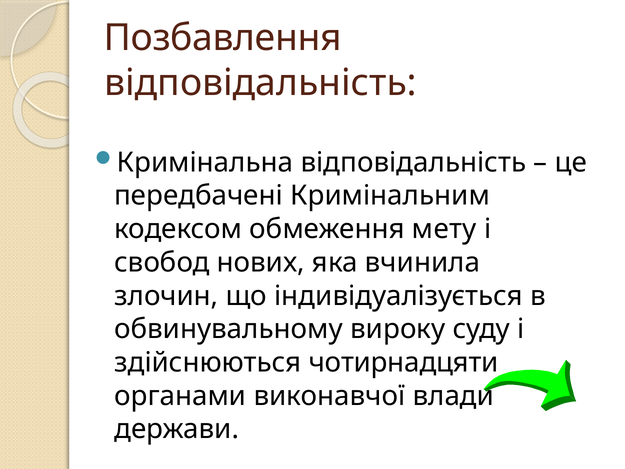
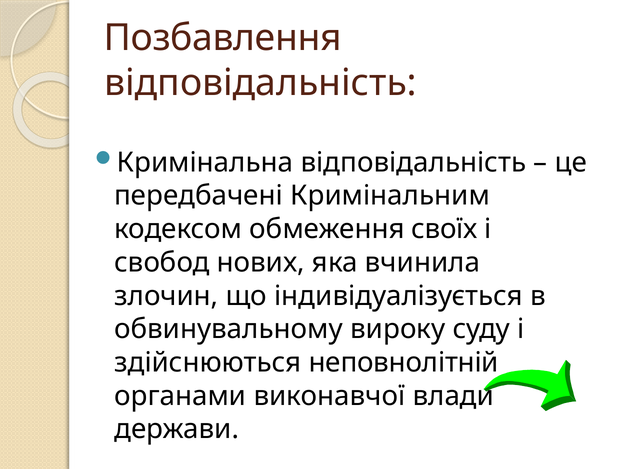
мету: мету -> своїх
чотирнадцяти: чотирнадцяти -> неповнолітній
